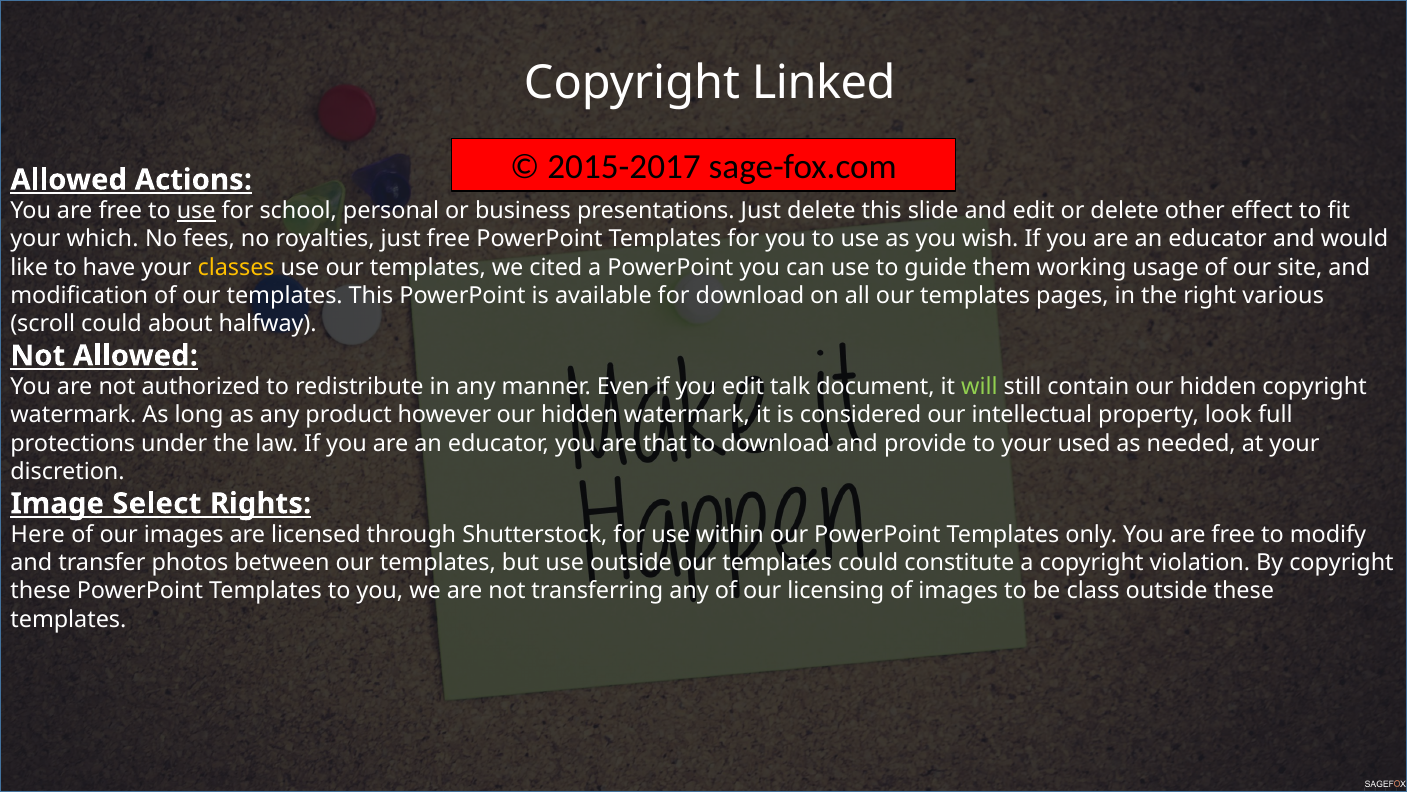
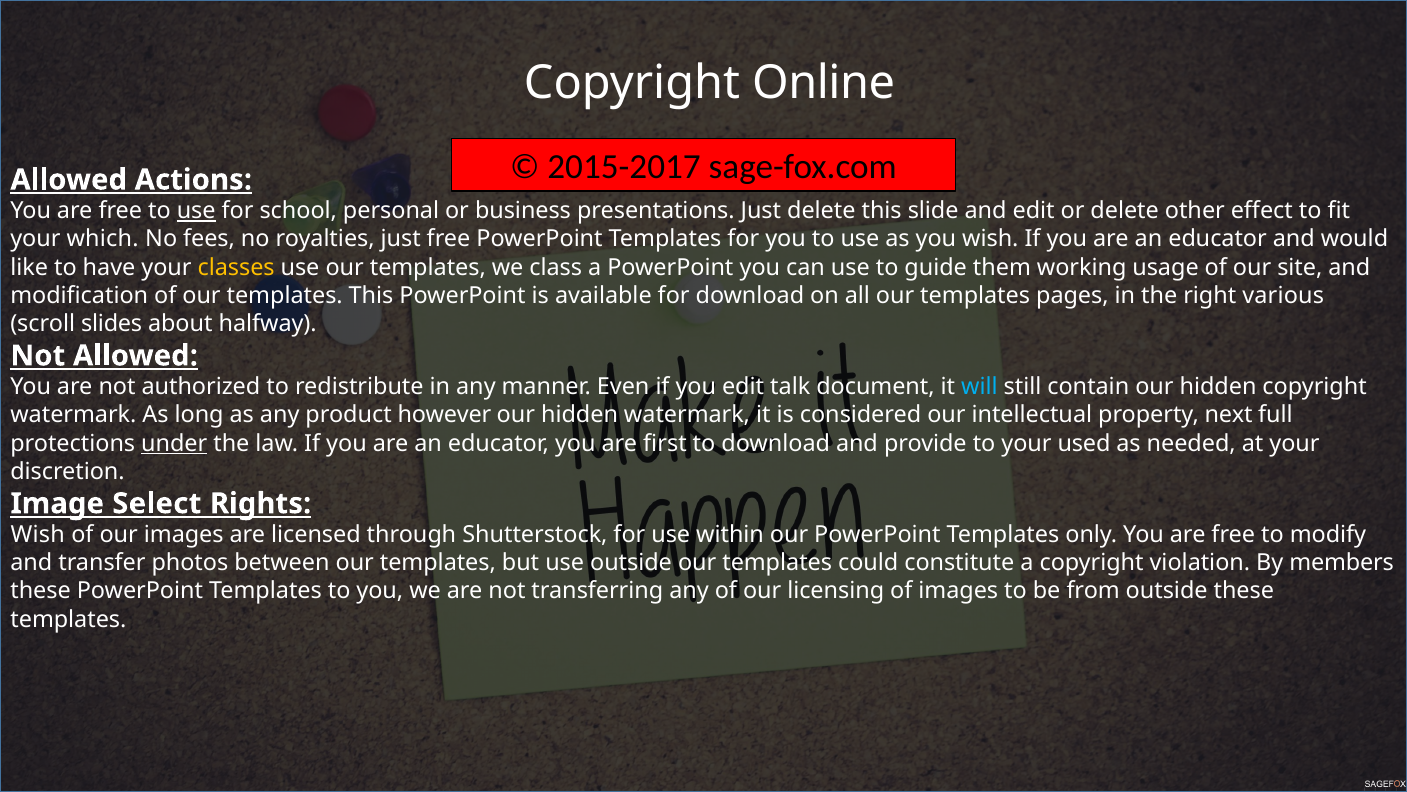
Linked: Linked -> Online
cited: cited -> class
scroll could: could -> slides
will colour: light green -> light blue
look: look -> next
under underline: none -> present
that: that -> first
Here at (38, 534): Here -> Wish
By copyright: copyright -> members
class: class -> from
